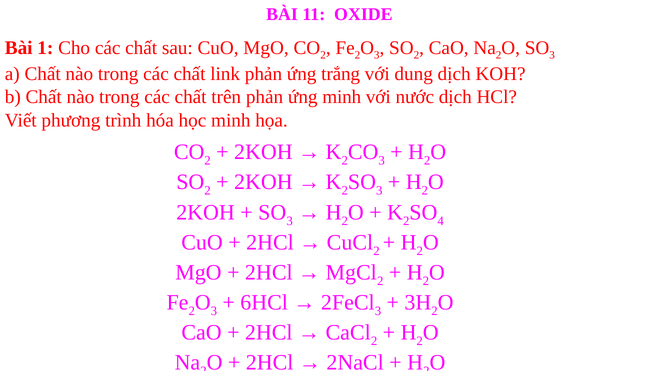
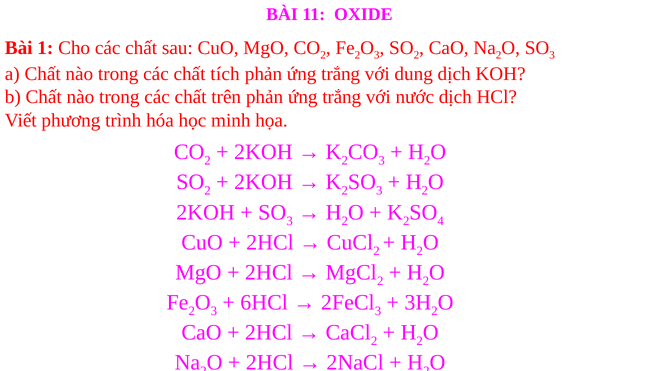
link: link -> tích
trên phản ứng minh: minh -> trắng
